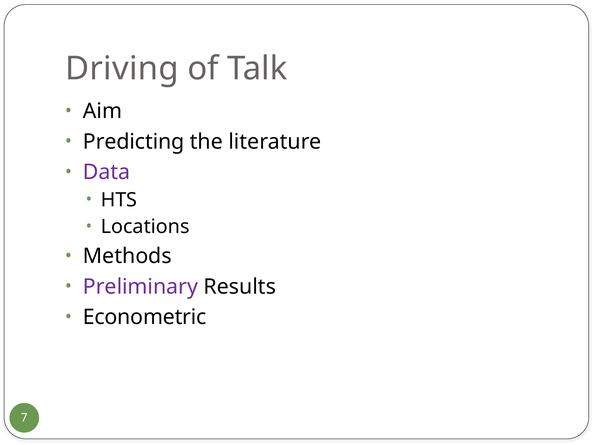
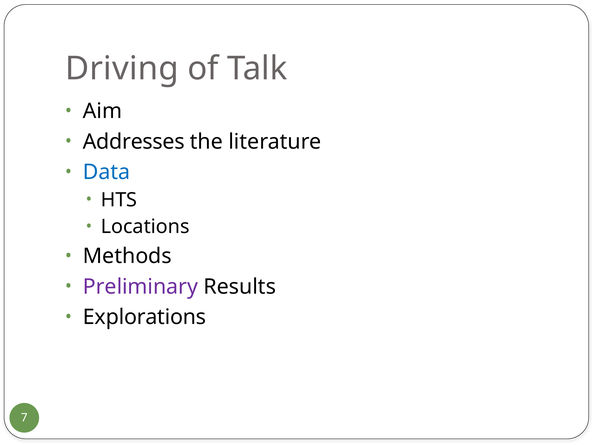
Predicting: Predicting -> Addresses
Data colour: purple -> blue
Econometric: Econometric -> Explorations
